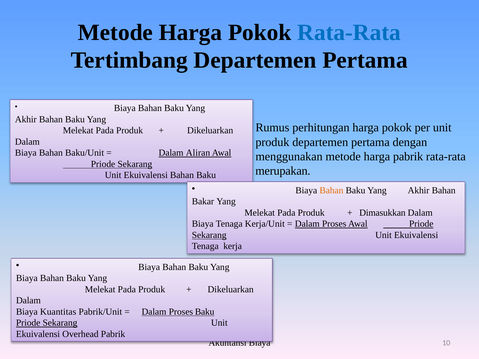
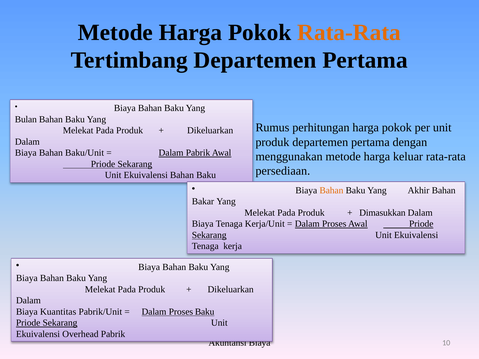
Rata-Rata at (349, 32) colour: blue -> orange
Akhir at (26, 119): Akhir -> Bulan
Dalam Aliran: Aliran -> Pabrik
harga pabrik: pabrik -> keluar
merupakan: merupakan -> persediaan
